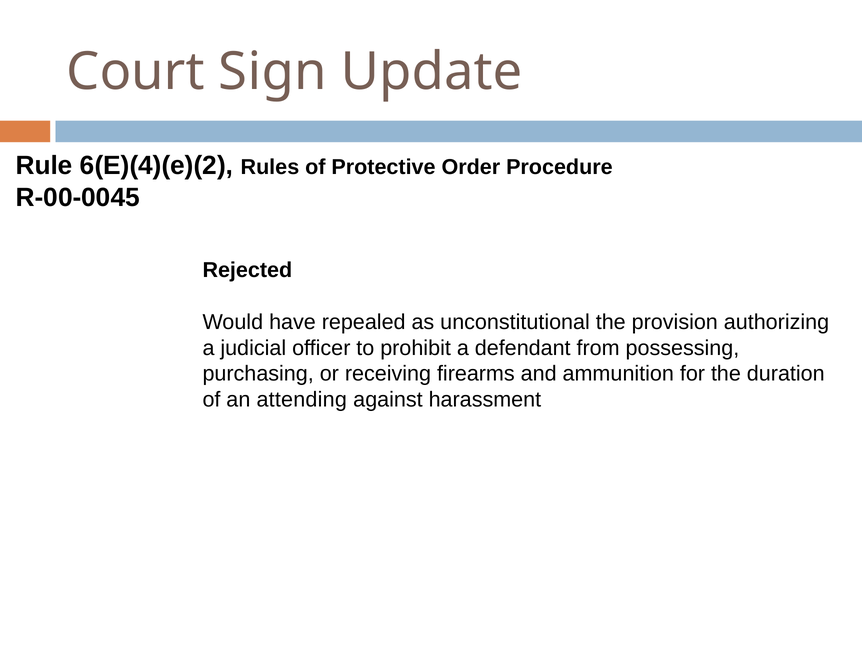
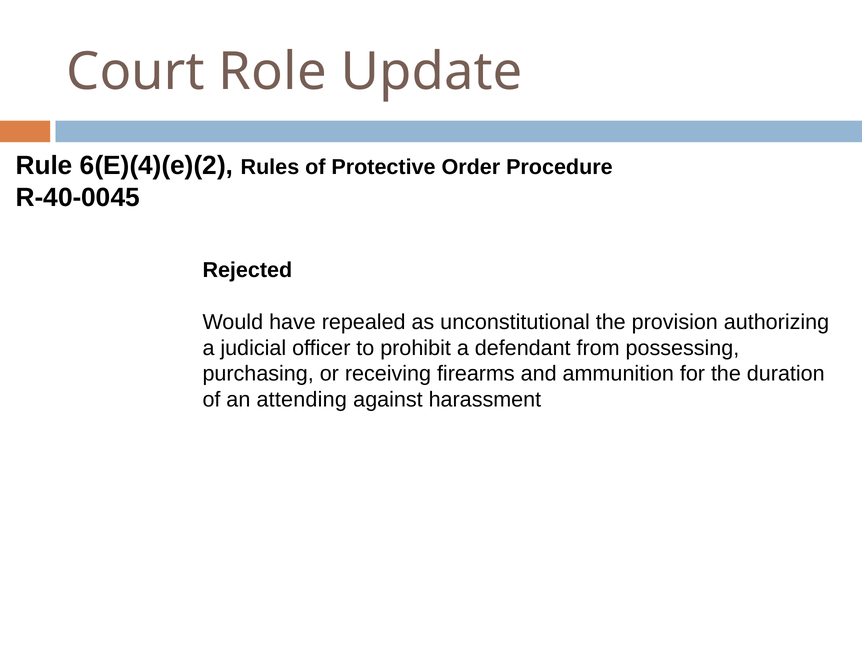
Sign: Sign -> Role
R-00-0045: R-00-0045 -> R-40-0045
